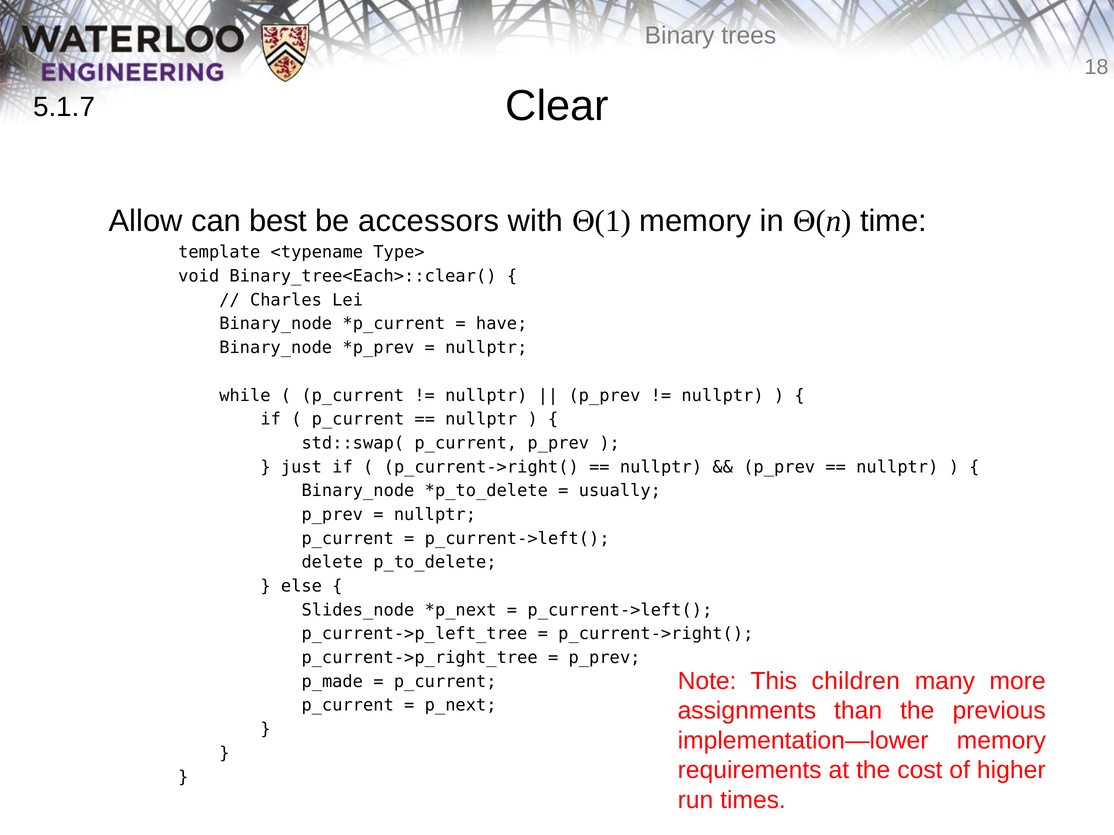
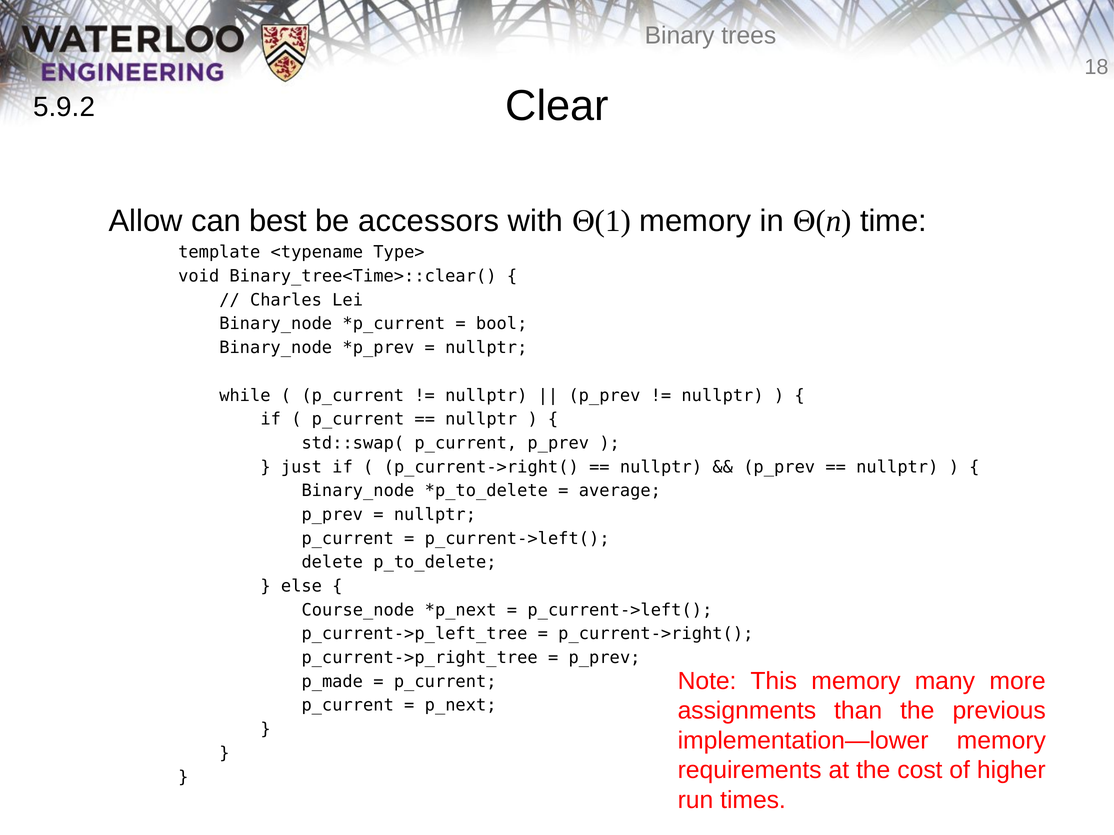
5.1.7: 5.1.7 -> 5.9.2
Binary_tree<Each>::clear(: Binary_tree<Each>::clear( -> Binary_tree<Time>::clear(
have: have -> bool
usually: usually -> average
Slides_node: Slides_node -> Course_node
This children: children -> memory
